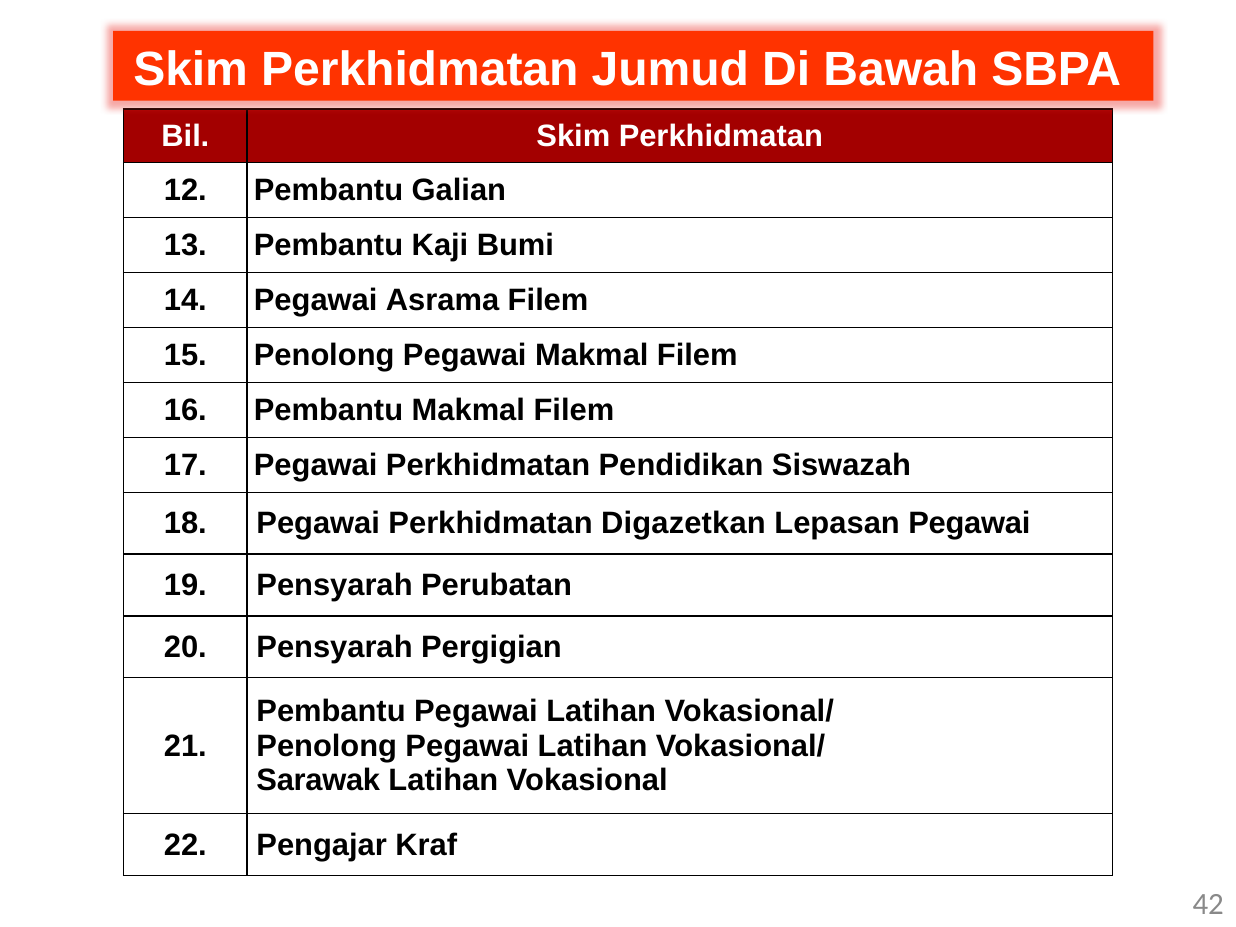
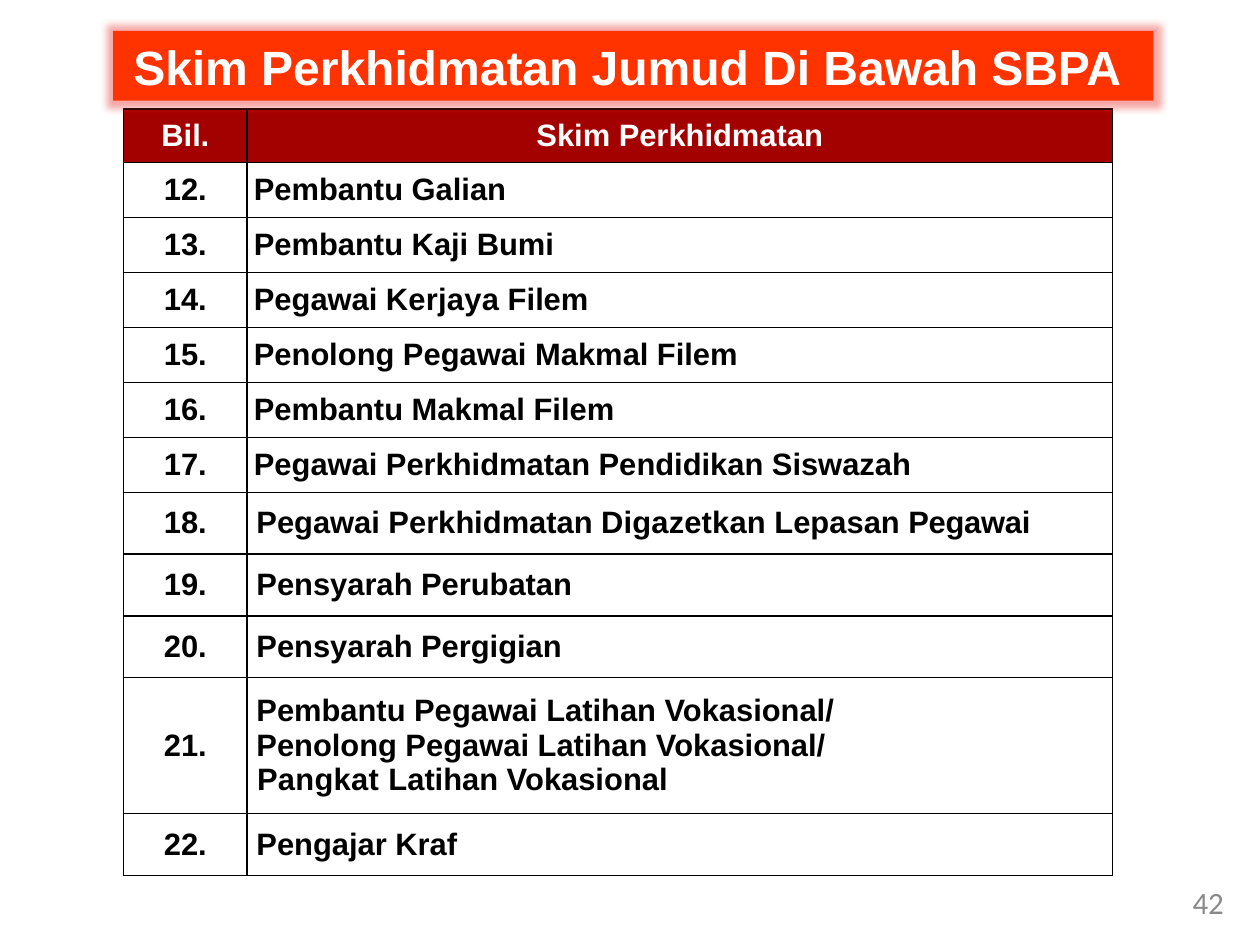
Asrama: Asrama -> Kerjaya
Sarawak: Sarawak -> Pangkat
